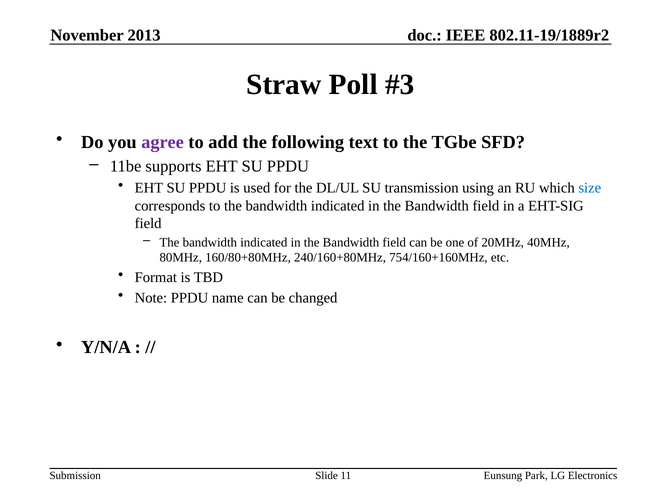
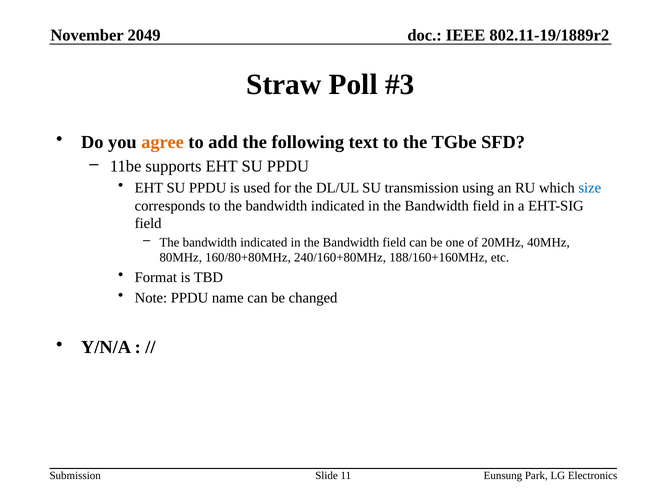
2013: 2013 -> 2049
agree colour: purple -> orange
754/160+160MHz: 754/160+160MHz -> 188/160+160MHz
